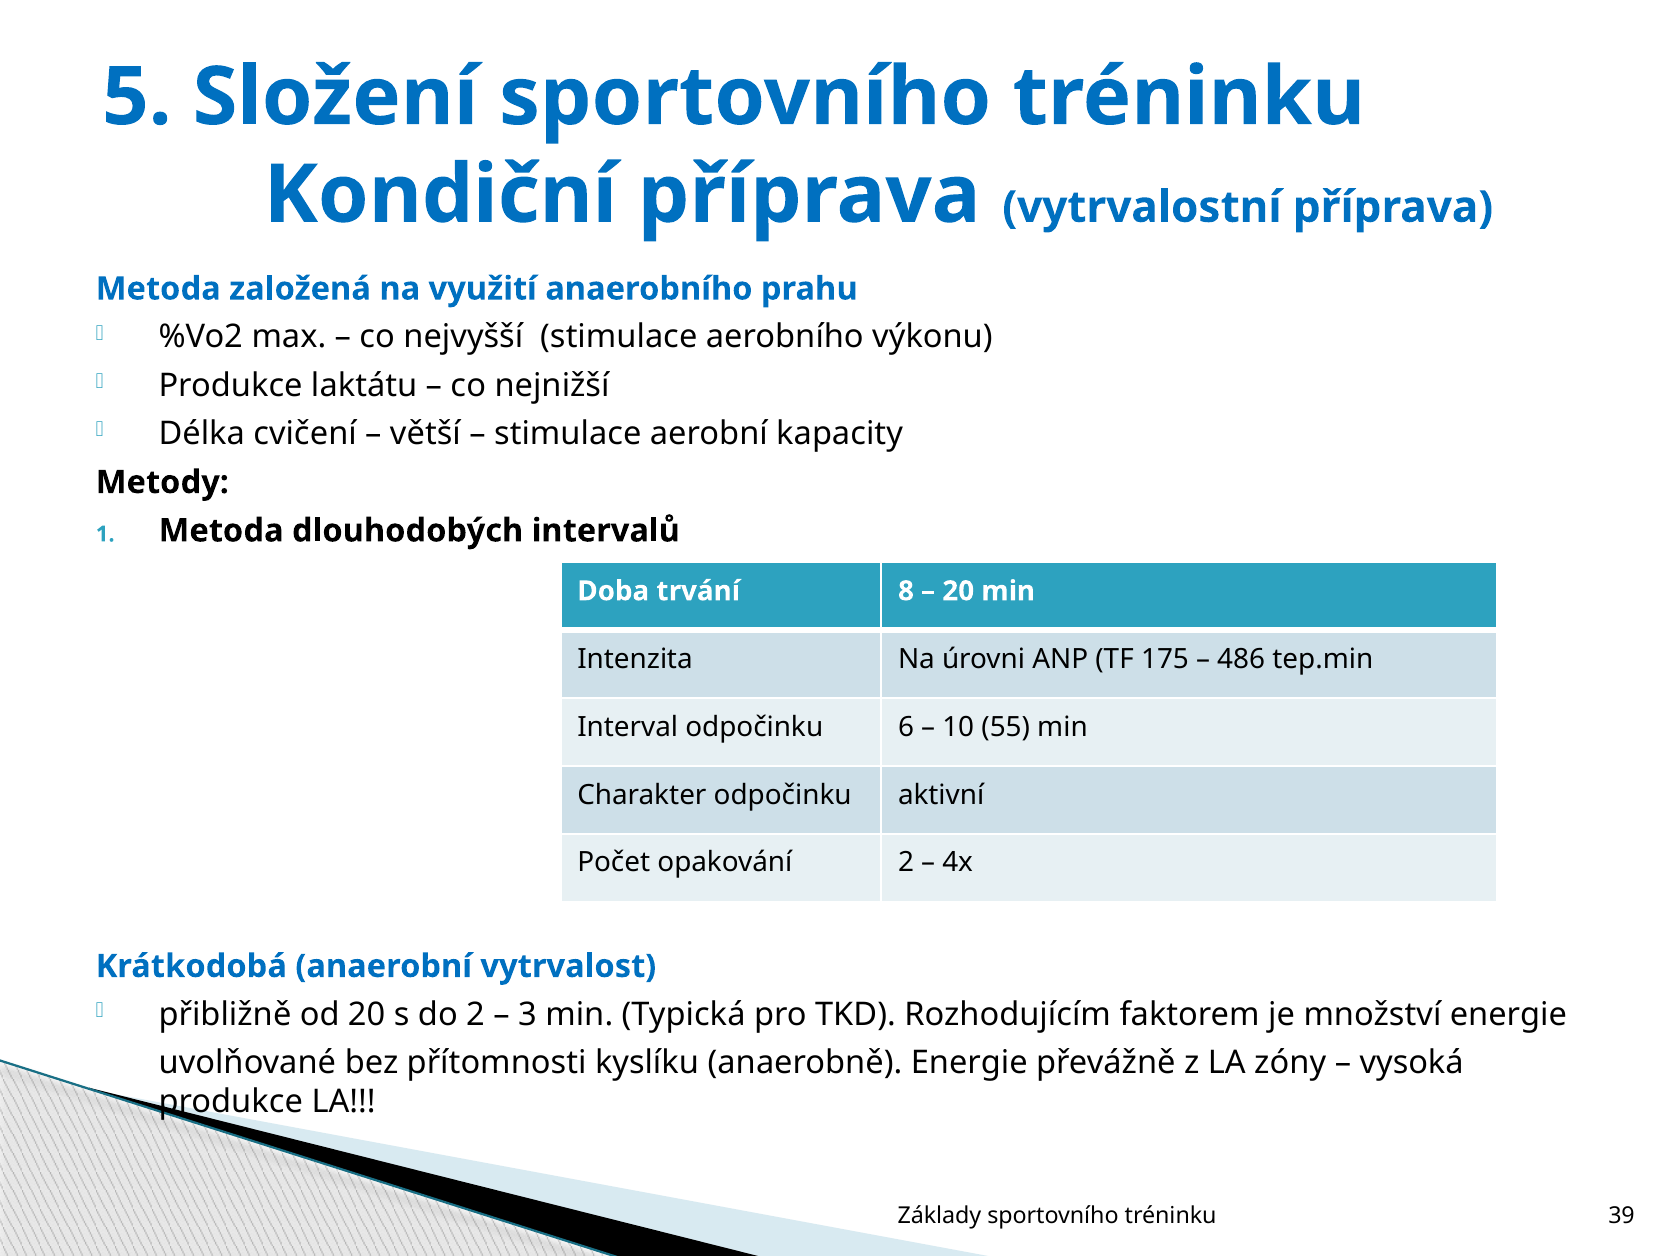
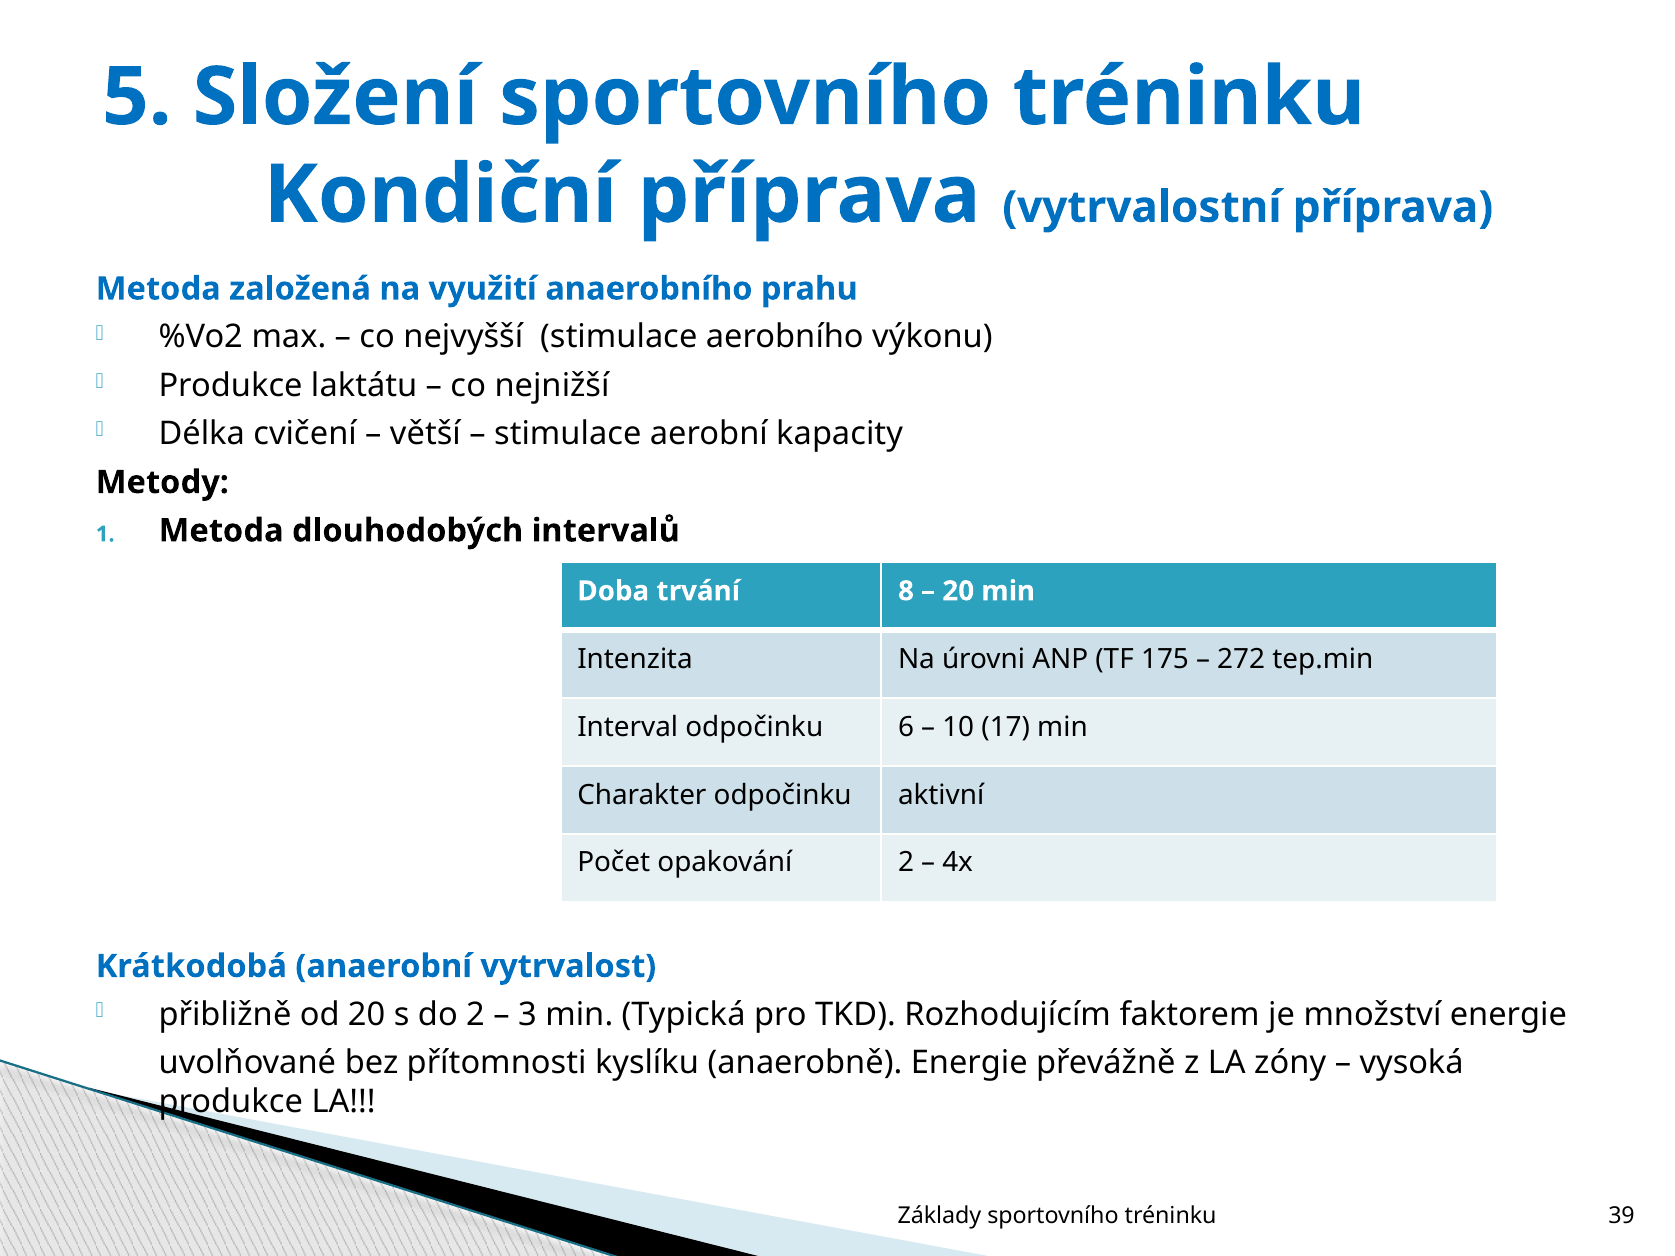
486: 486 -> 272
55: 55 -> 17
